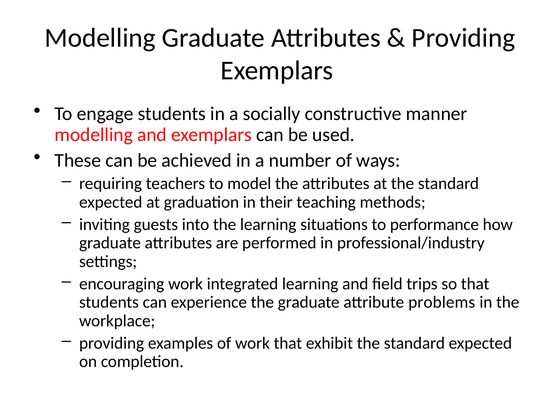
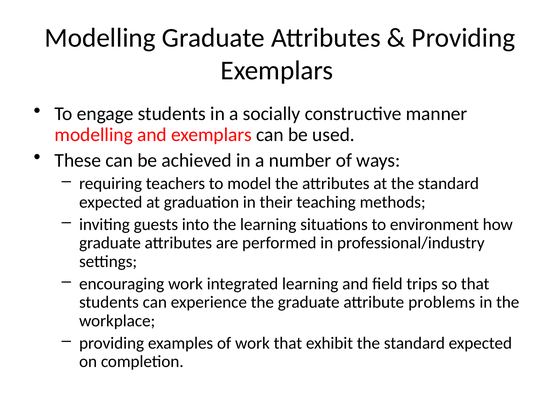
performance: performance -> environment
